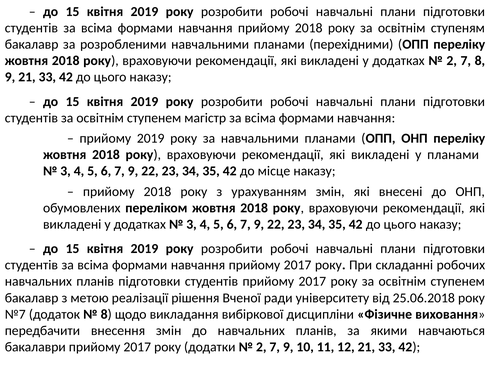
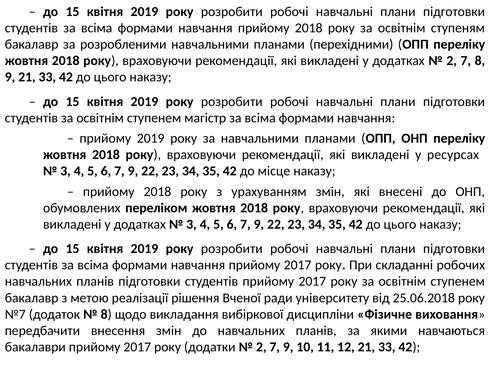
у планами: планами -> ресурсах
